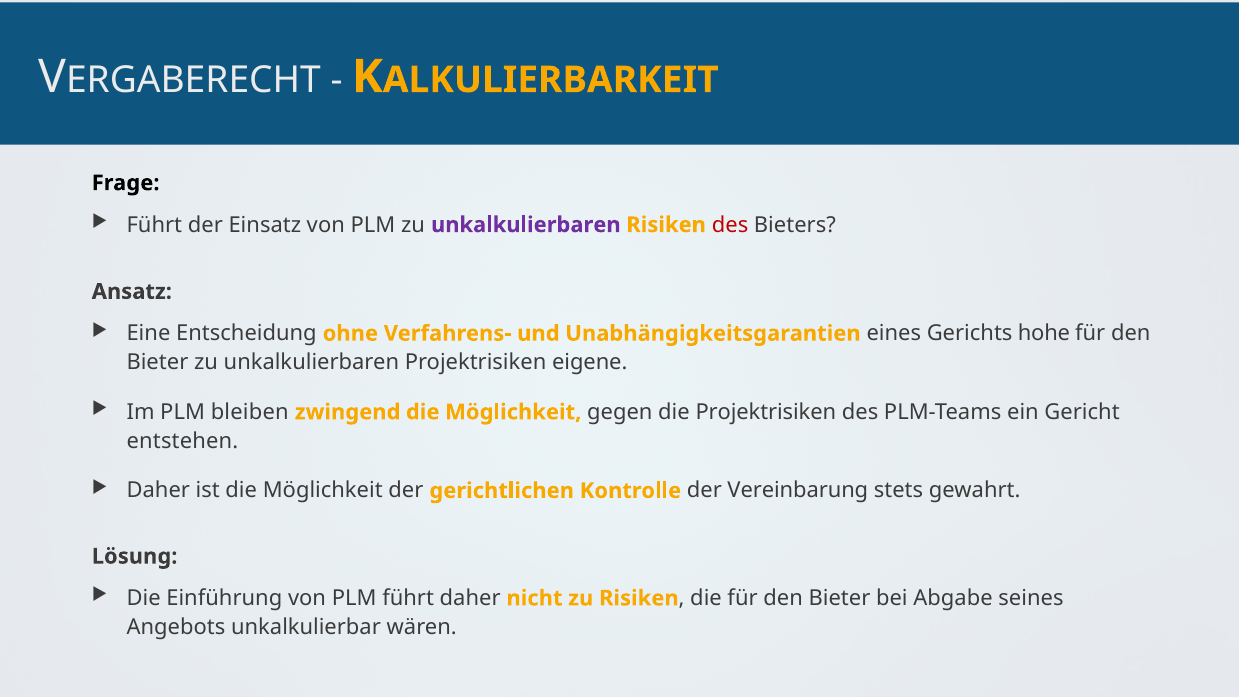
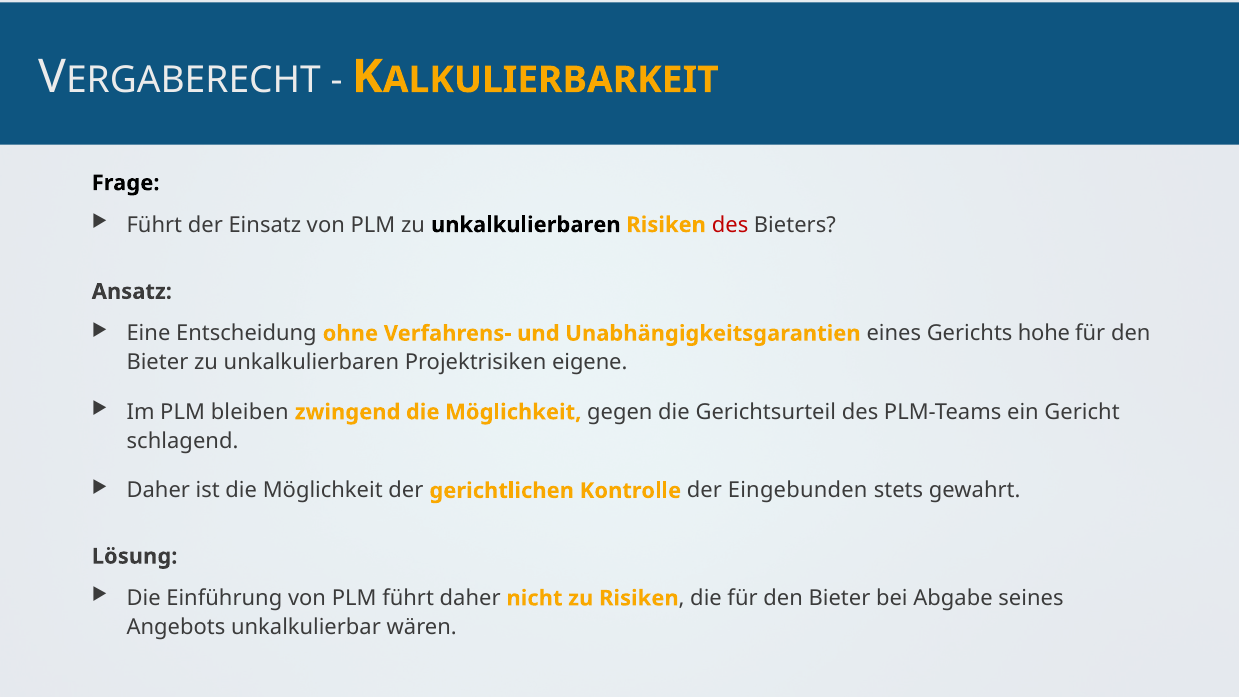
unkalkulierbaren at (526, 225) colour: purple -> black
die Projektrisiken: Projektrisiken -> Gerichtsurteil
entstehen: entstehen -> schlagend
Vereinbarung: Vereinbarung -> Eingebunden
